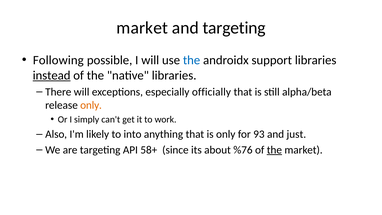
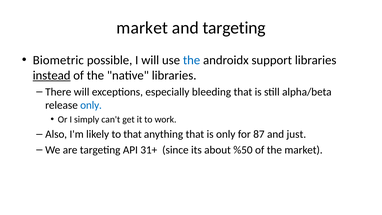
Following: Following -> Biometric
officially: officially -> bleeding
only at (91, 105) colour: orange -> blue
to into: into -> that
93: 93 -> 87
58+: 58+ -> 31+
%76: %76 -> %50
the at (274, 150) underline: present -> none
